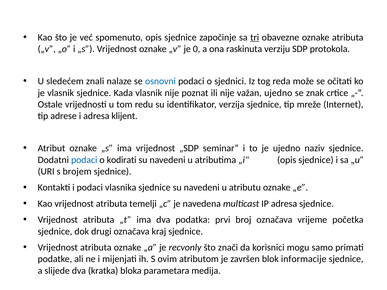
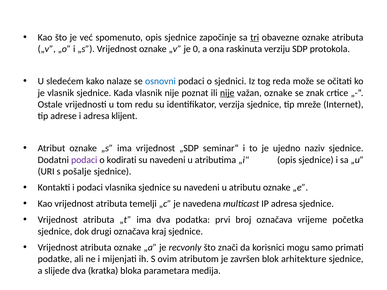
znali: znali -> kako
nije at (227, 93) underline: none -> present
važan ujedno: ujedno -> oznake
podaci at (84, 160) colour: blue -> purple
brojem: brojem -> pošalje
informacije: informacije -> arhitekture
